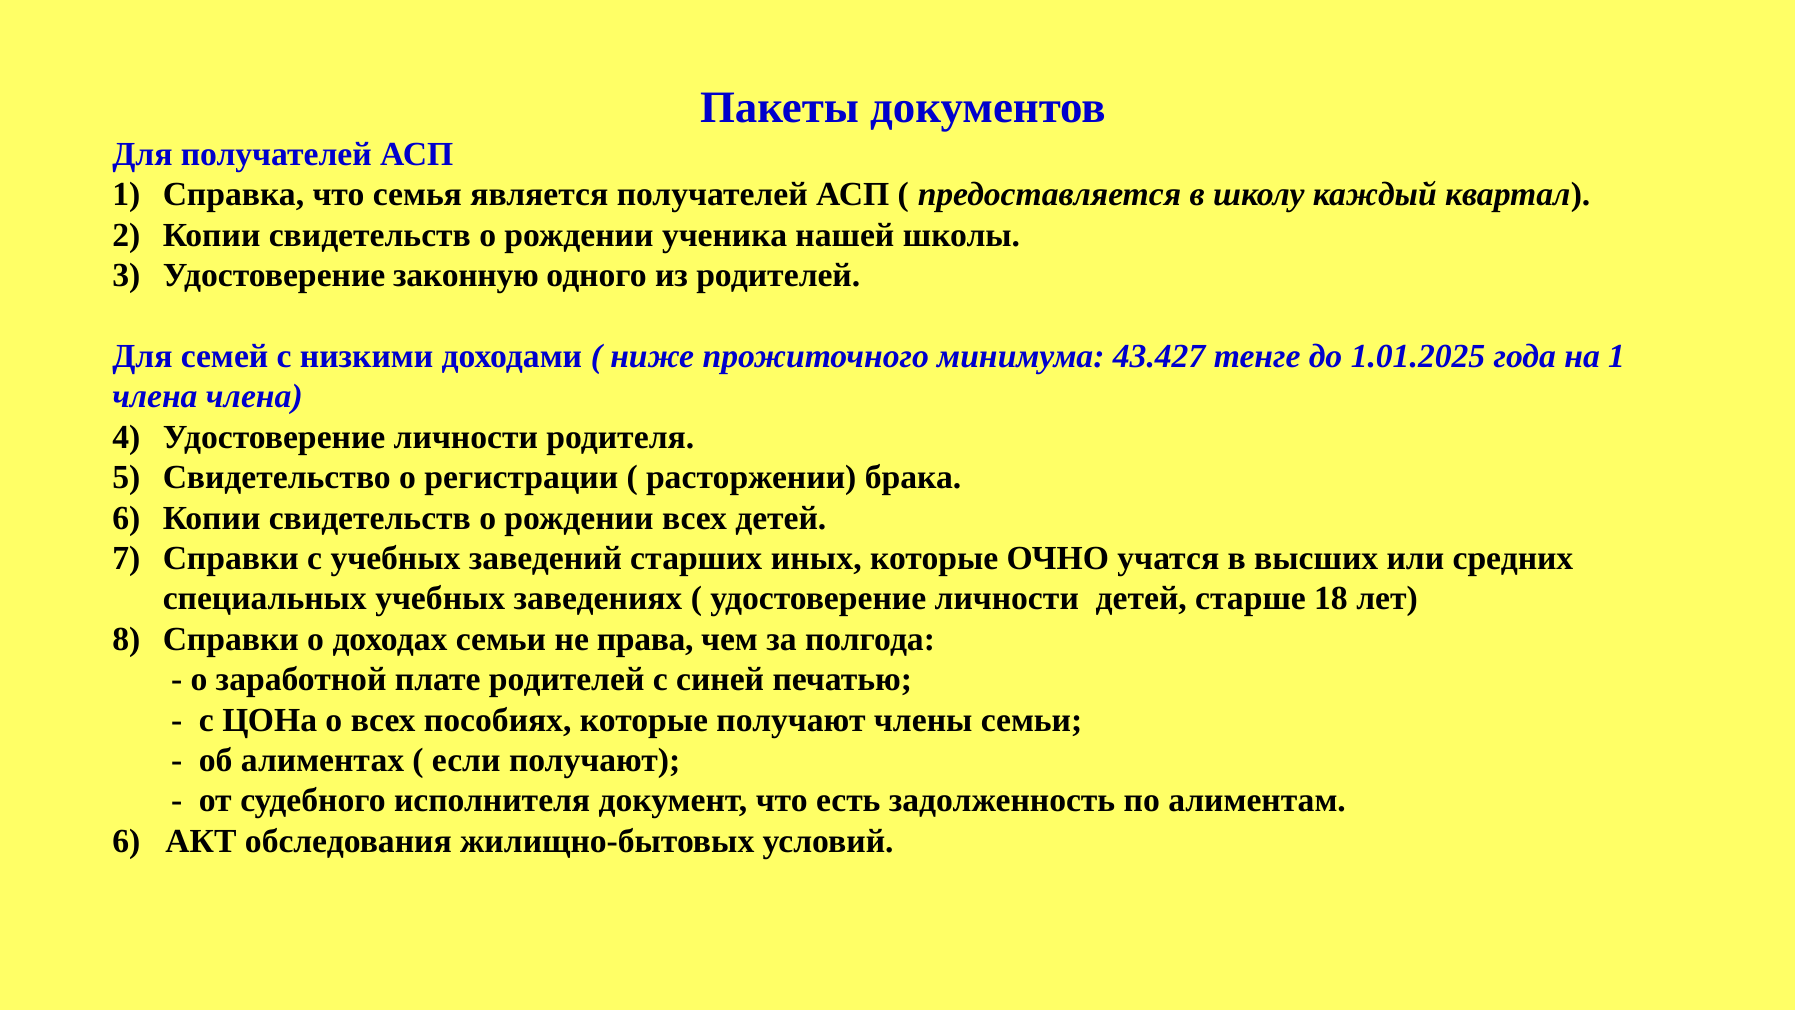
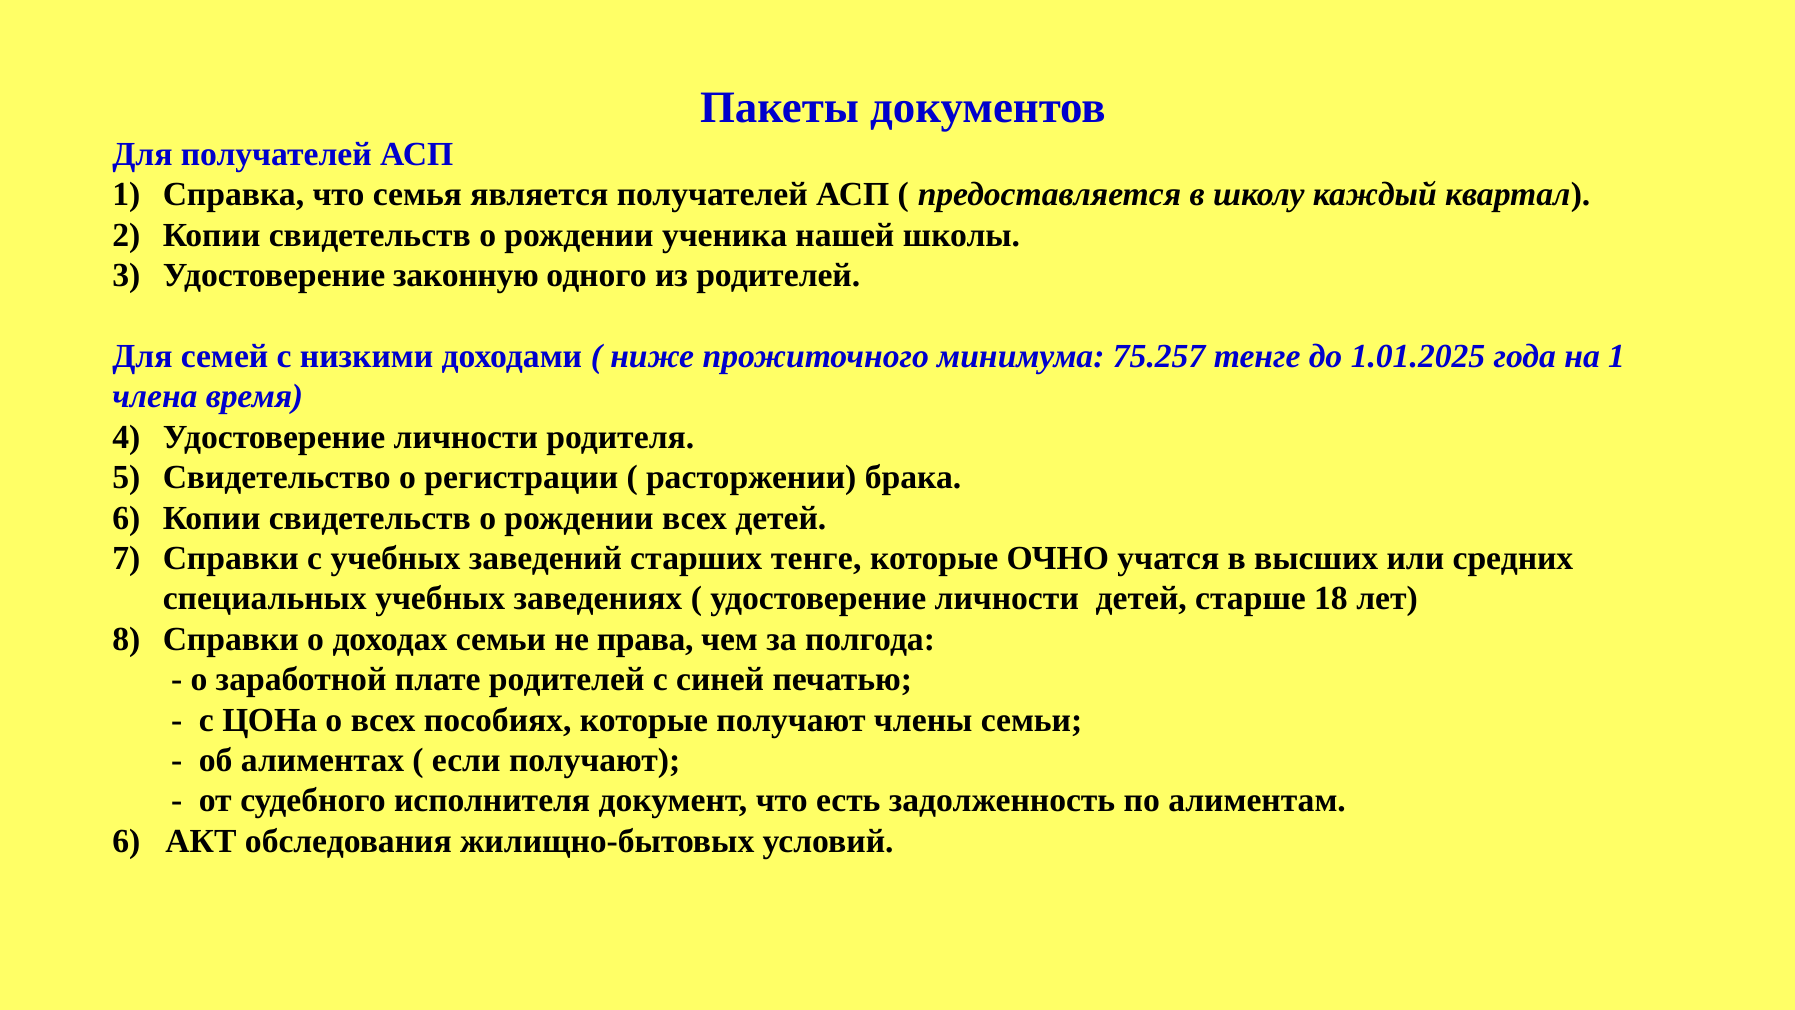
43.427: 43.427 -> 75.257
члена члена: члена -> время
старших иных: иных -> тенге
